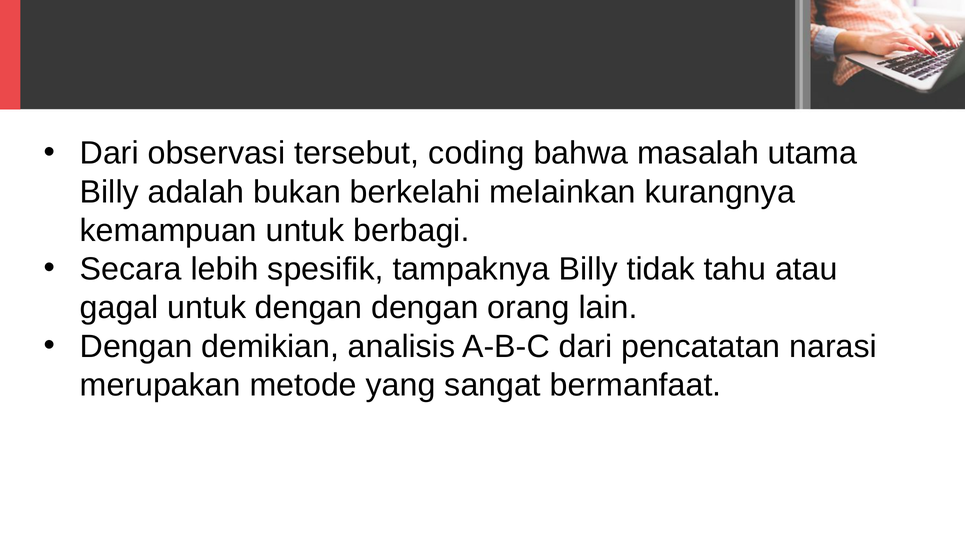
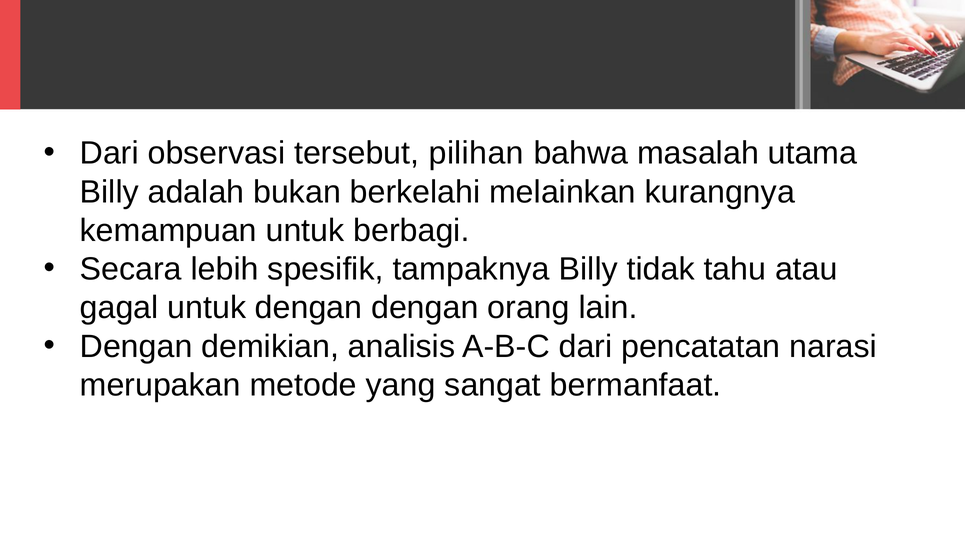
coding: coding -> pilihan
